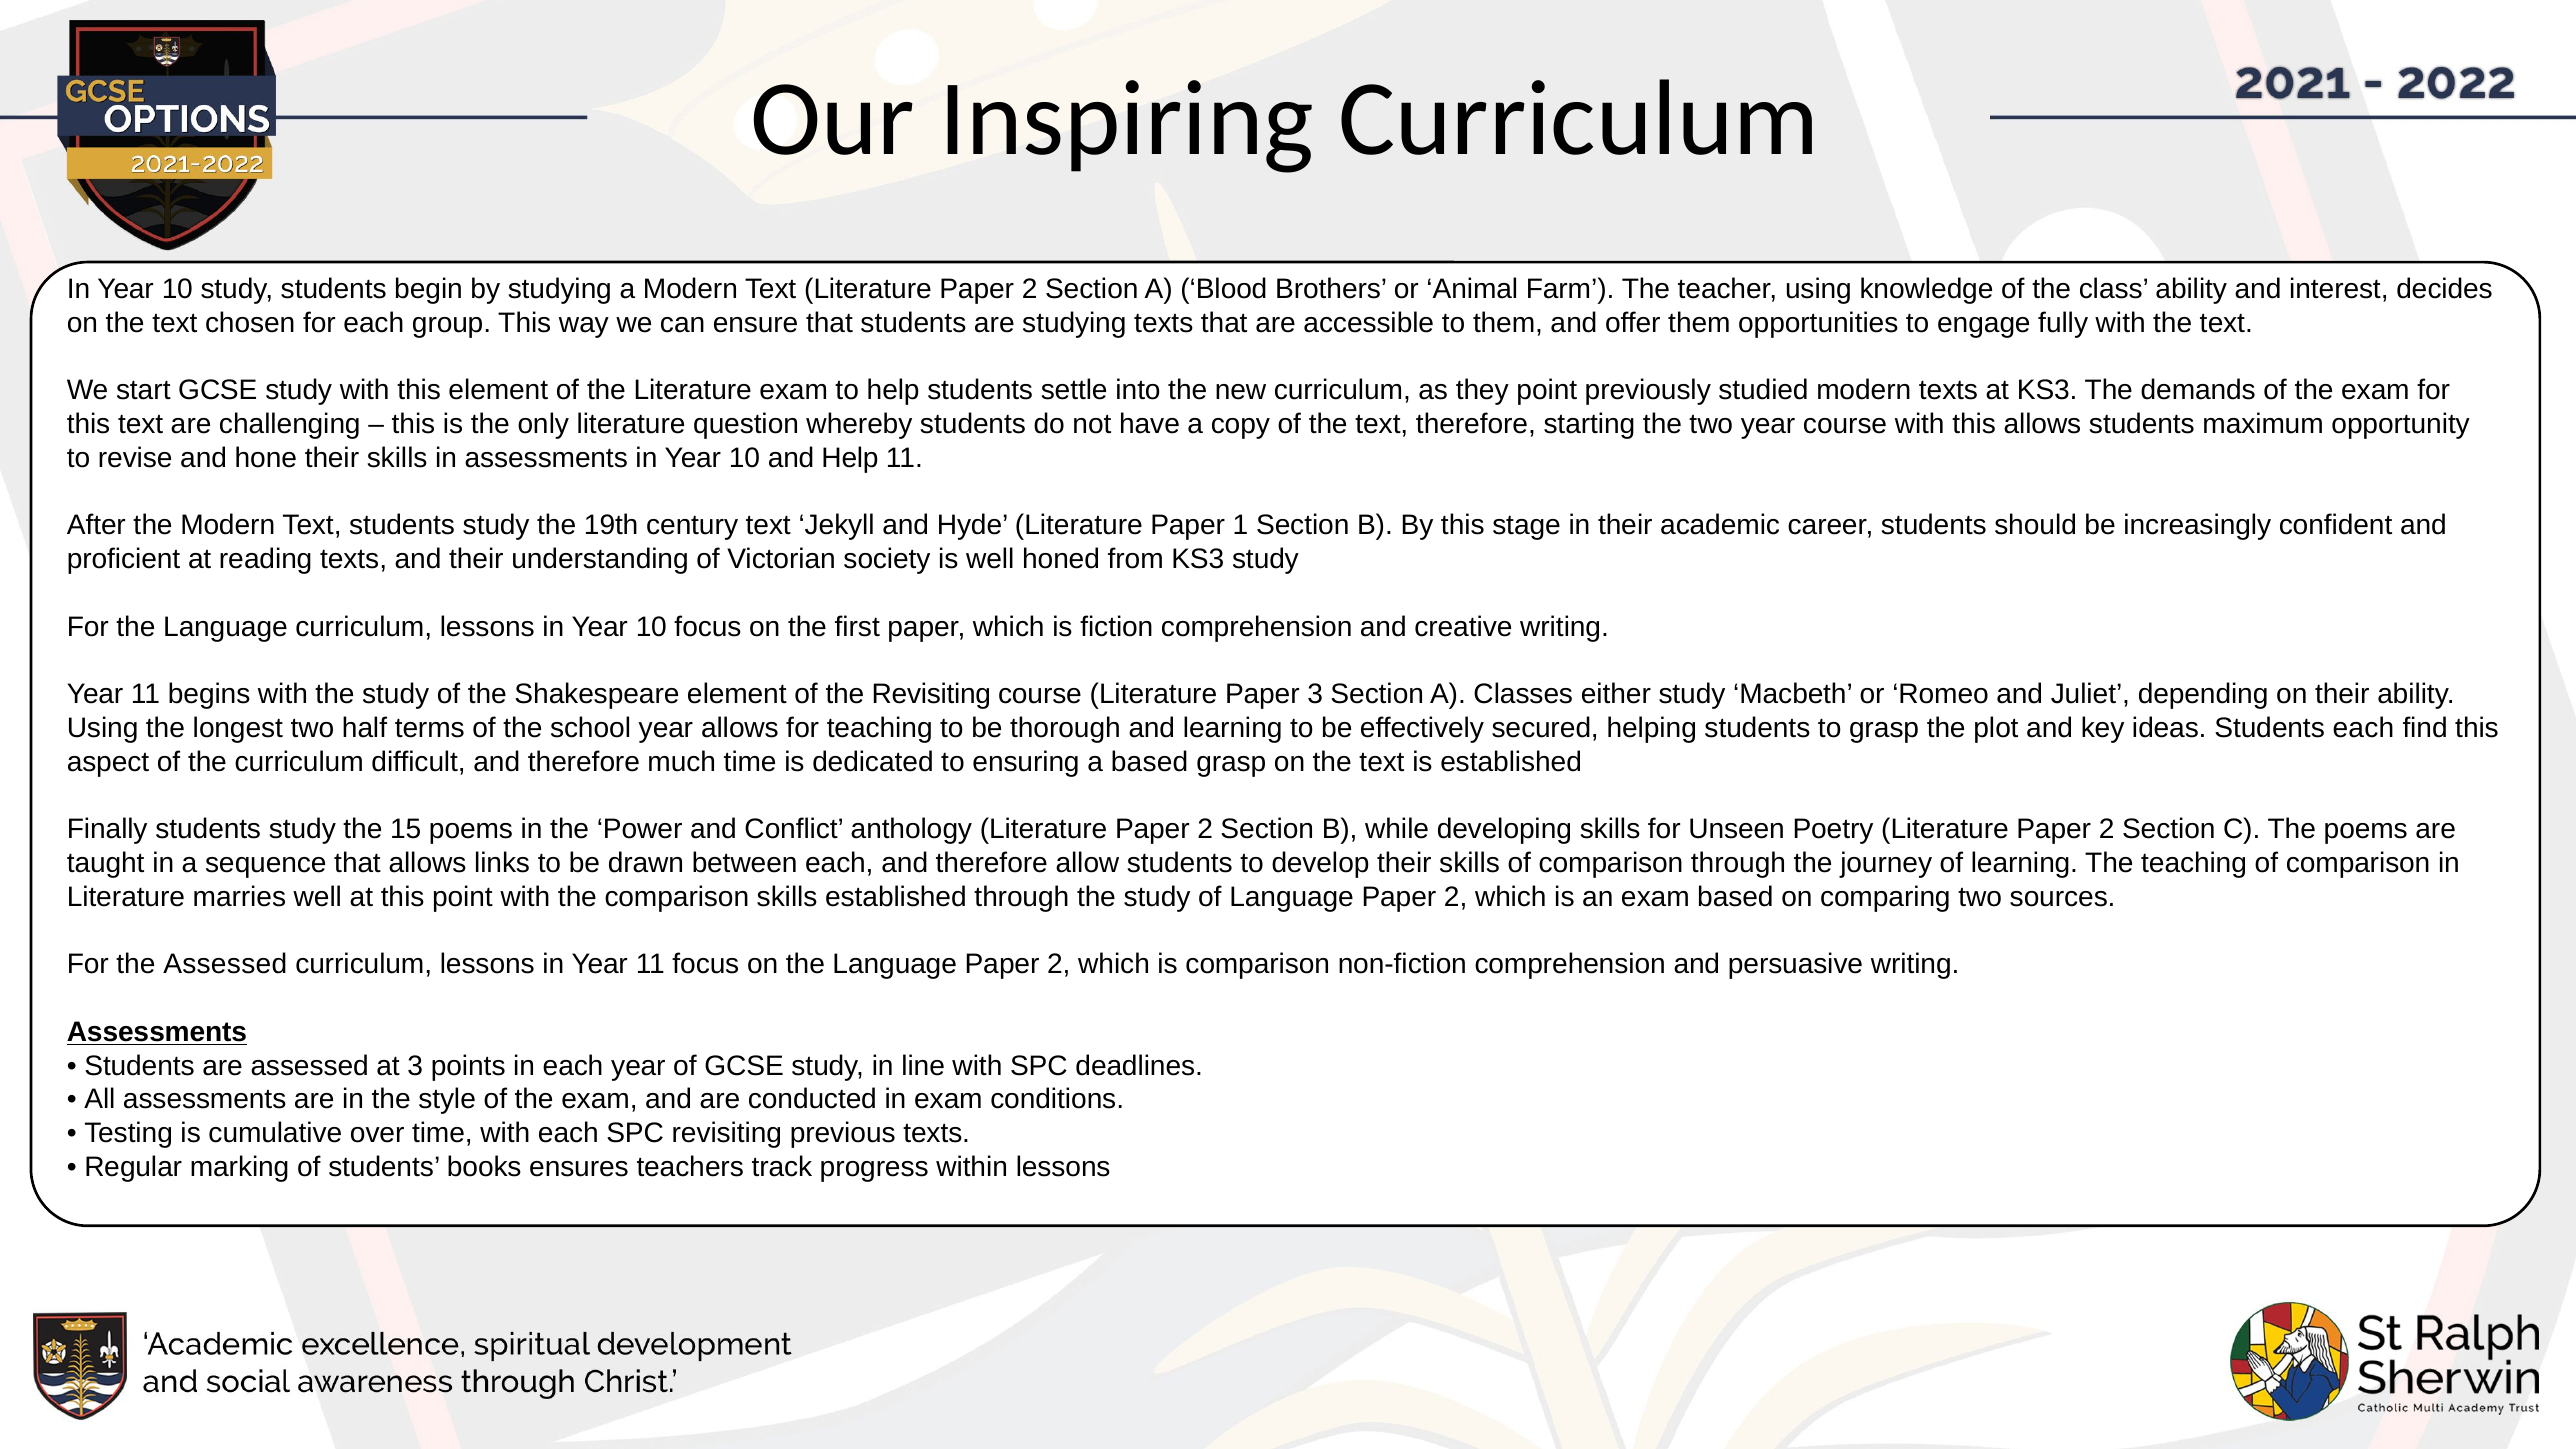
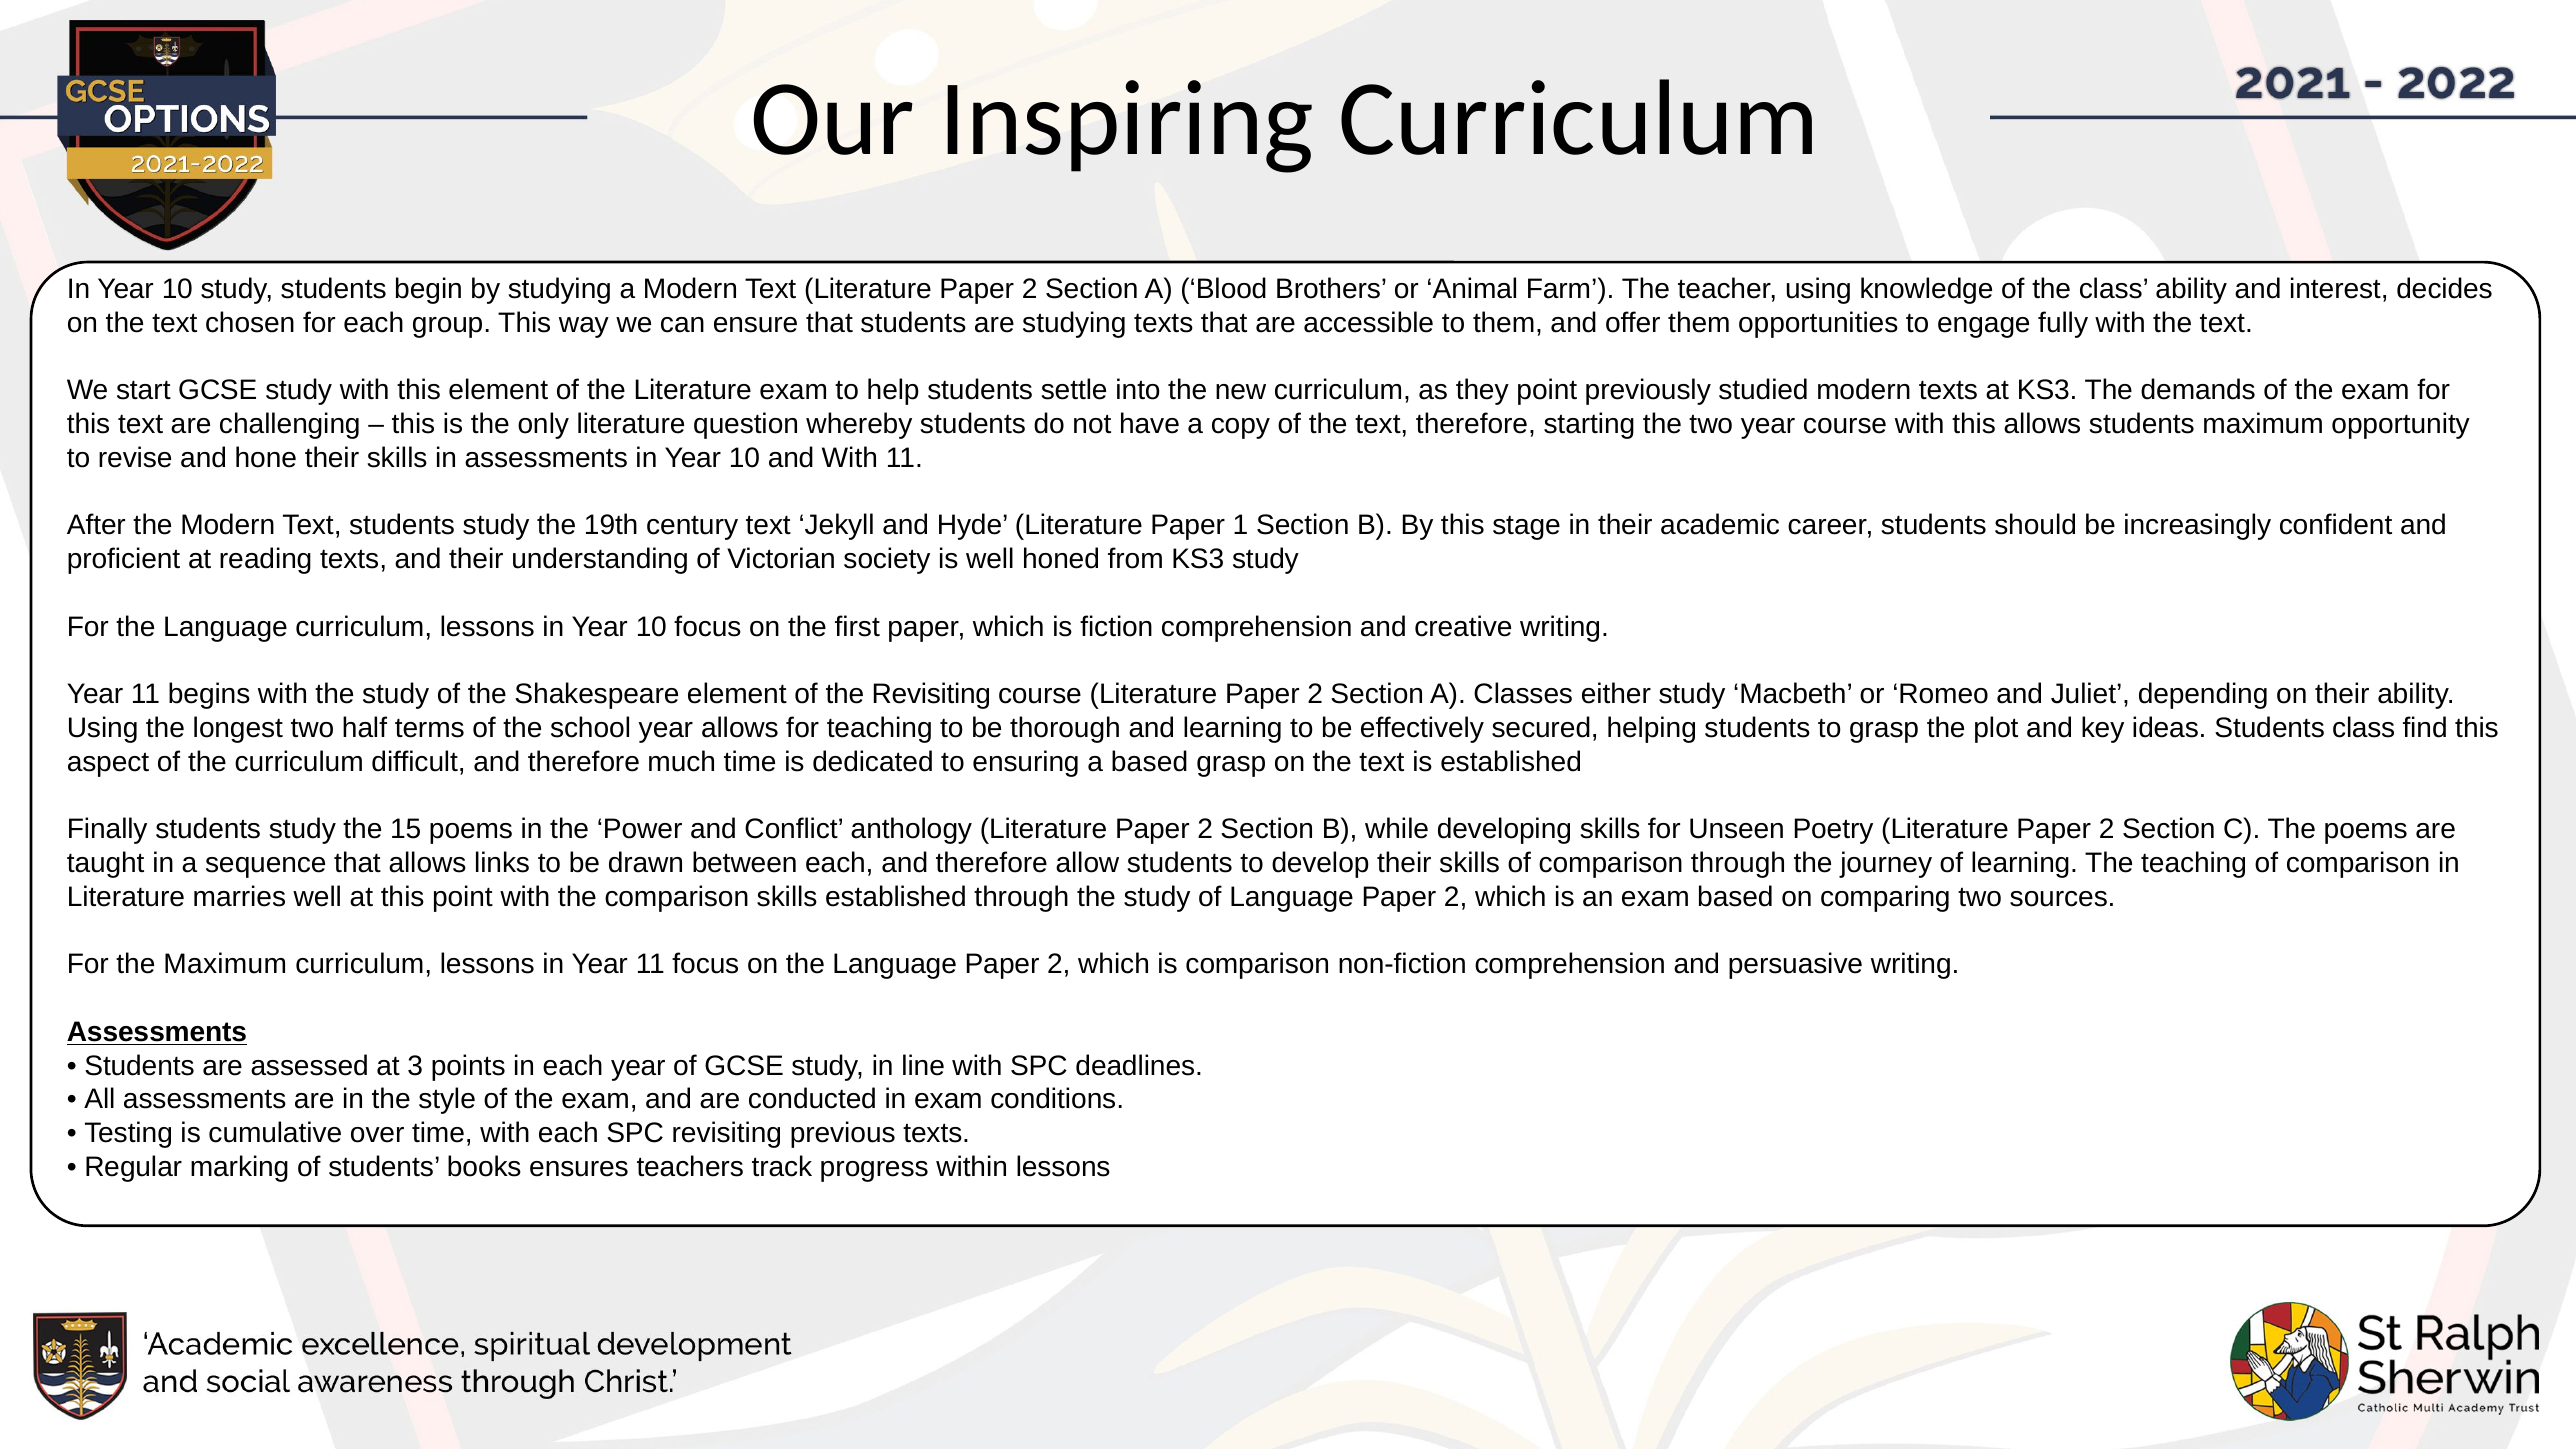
and Help: Help -> With
course Literature Paper 3: 3 -> 2
Students each: each -> class
the Assessed: Assessed -> Maximum
